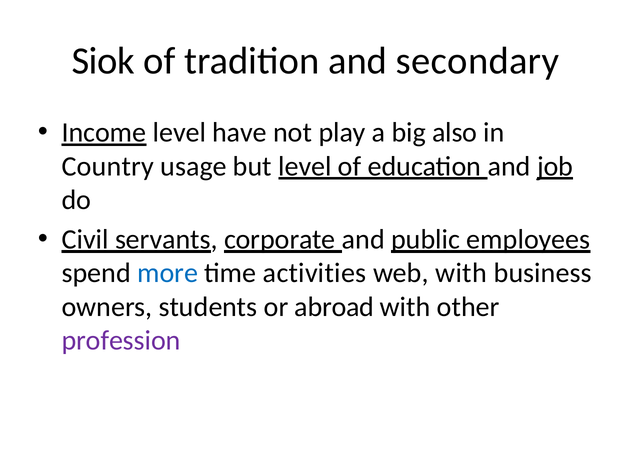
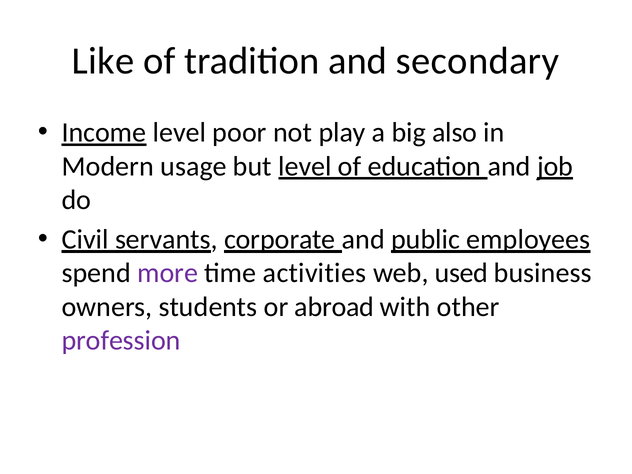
Siok: Siok -> Like
have: have -> poor
Country: Country -> Modern
more colour: blue -> purple
web with: with -> used
